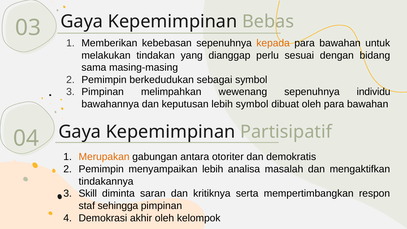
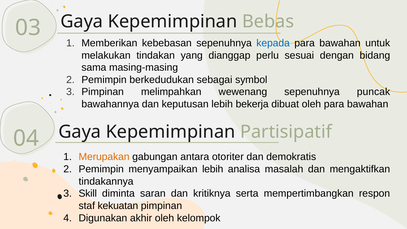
kepada colour: orange -> blue
individu: individu -> puncak
lebih symbol: symbol -> bekerja
sehingga: sehingga -> kekuatan
Demokrasi: Demokrasi -> Digunakan
